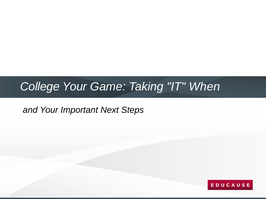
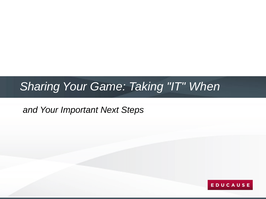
College: College -> Sharing
